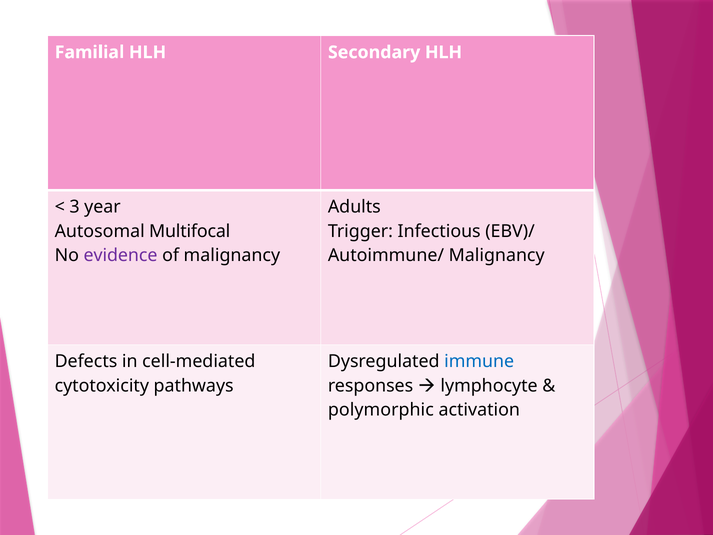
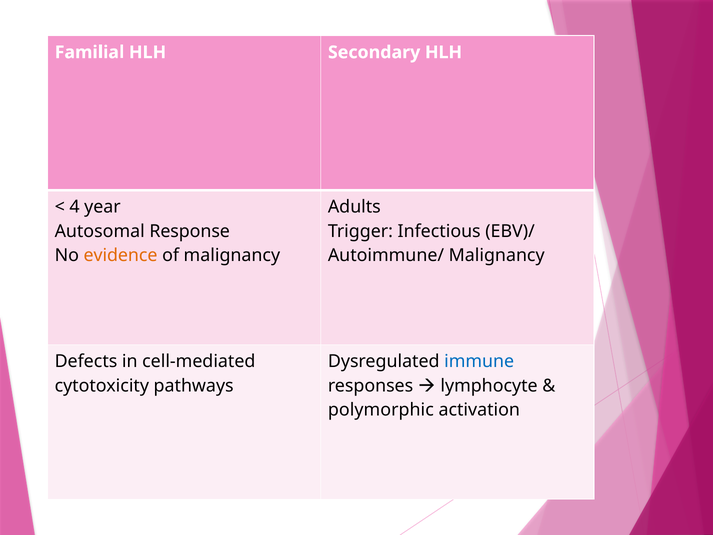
3: 3 -> 4
Multifocal: Multifocal -> Response
evidence colour: purple -> orange
